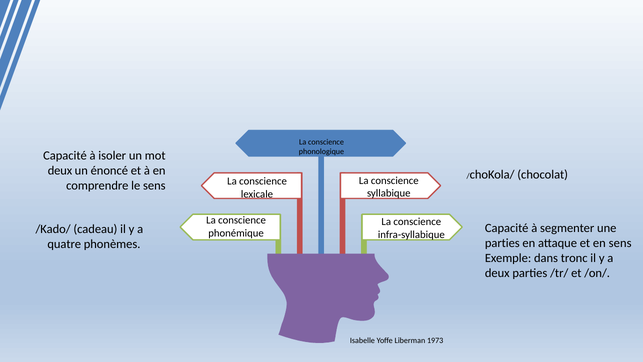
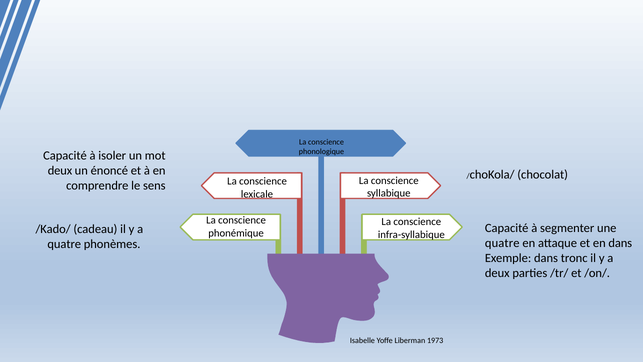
parties at (502, 243): parties -> quatre
en sens: sens -> dans
